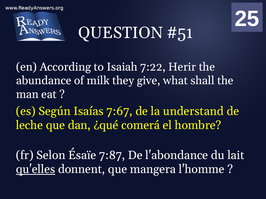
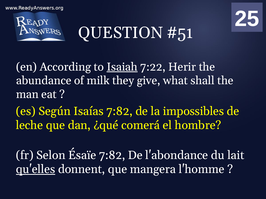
Isaiah underline: none -> present
Isaías 7:67: 7:67 -> 7:82
understand: understand -> impossibles
Ésaïe 7:87: 7:87 -> 7:82
